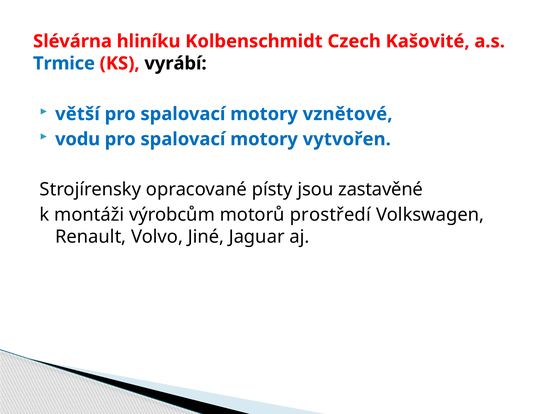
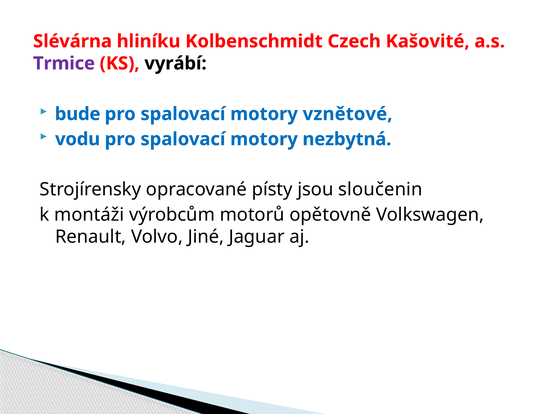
Trmice colour: blue -> purple
větší: větší -> bude
vytvořen: vytvořen -> nezbytná
zastavěné: zastavěné -> sloučenin
prostředí: prostředí -> opětovně
